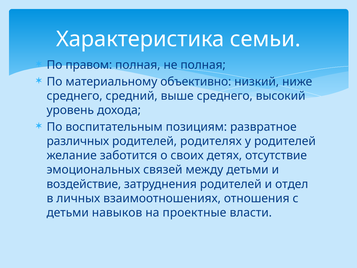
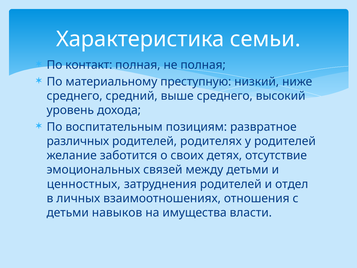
правом: правом -> контакт
объективно: объективно -> преступную
воздействие: воздействие -> ценностных
проектные: проектные -> имущества
